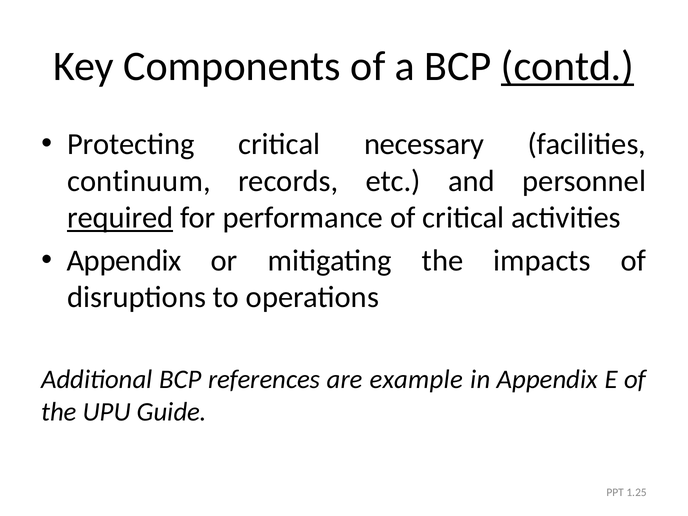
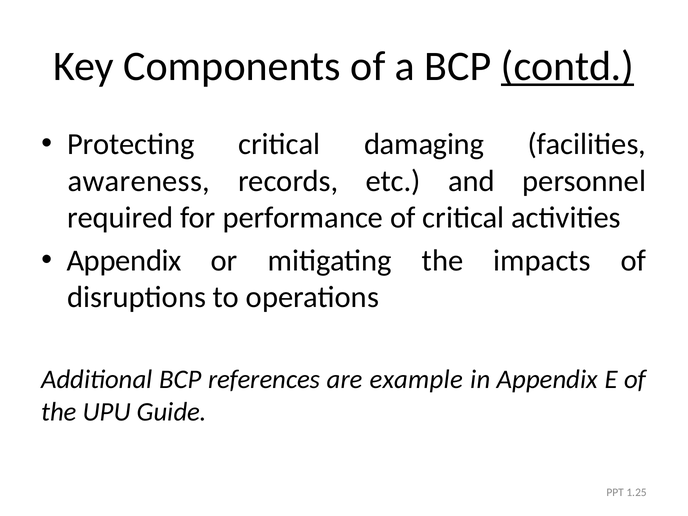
necessary: necessary -> damaging
continuum: continuum -> awareness
required underline: present -> none
